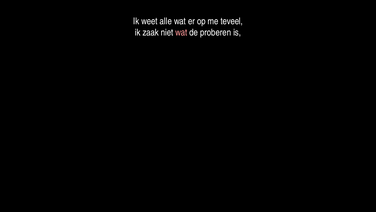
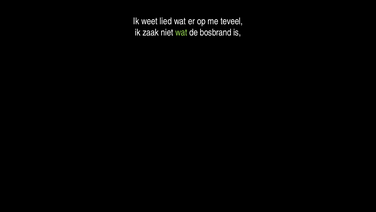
alle: alle -> lied
wat at (181, 32) colour: pink -> light green
proberen: proberen -> bosbrand
